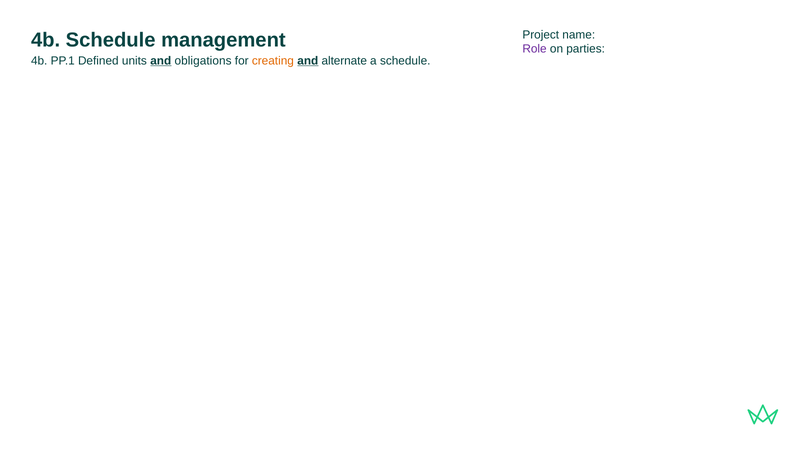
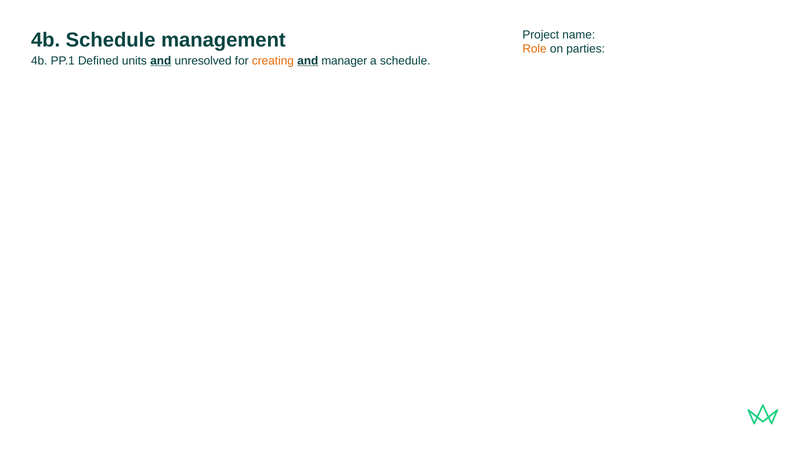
Role colour: purple -> orange
obligations: obligations -> unresolved
alternate: alternate -> manager
